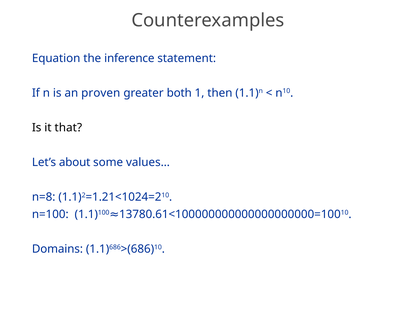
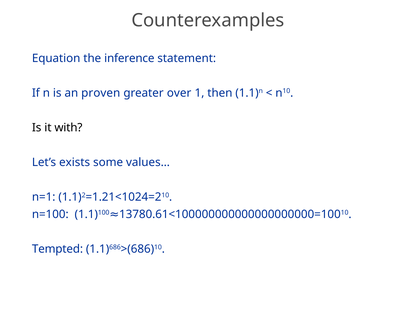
both: both -> over
that: that -> with
about: about -> exists
n=8: n=8 -> n=1
Domains: Domains -> Tempted
